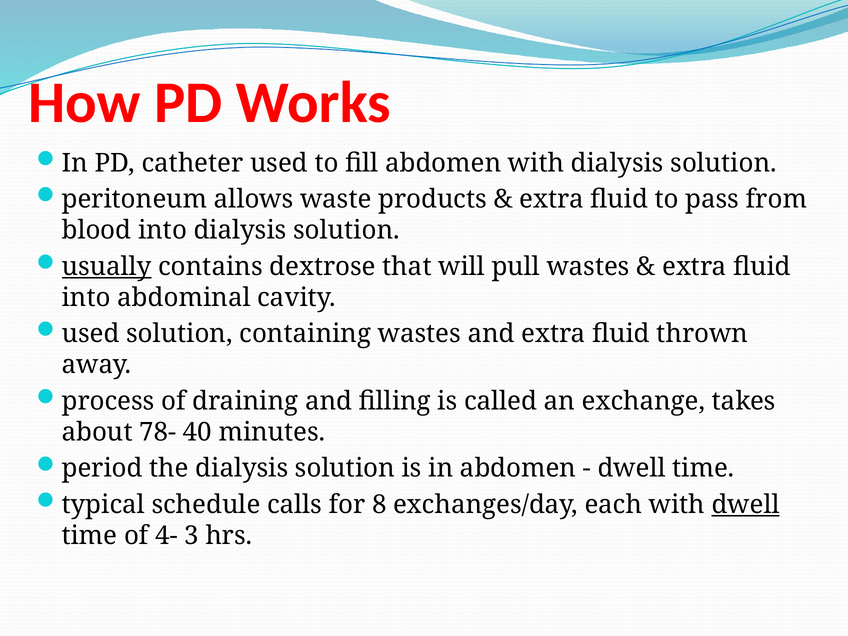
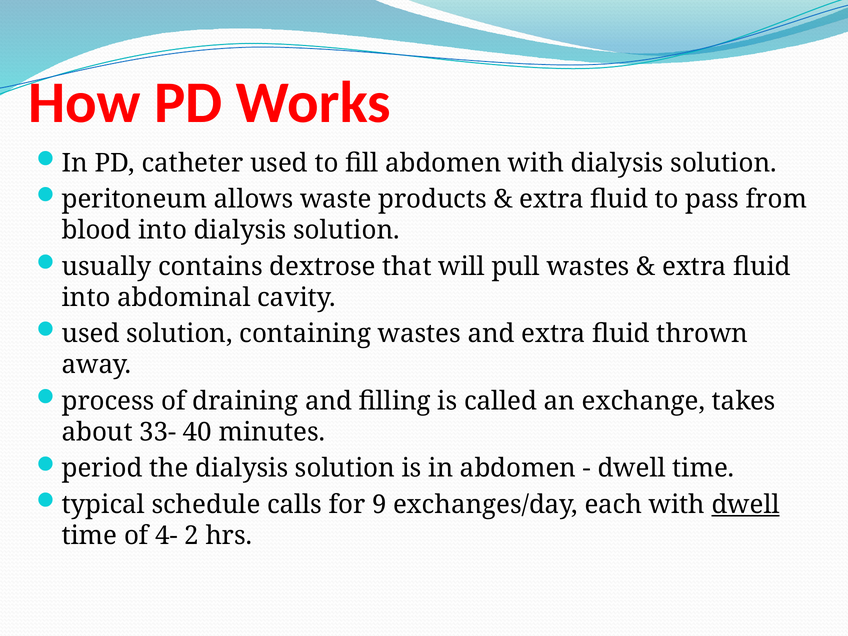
usually underline: present -> none
78-: 78- -> 33-
8: 8 -> 9
3: 3 -> 2
